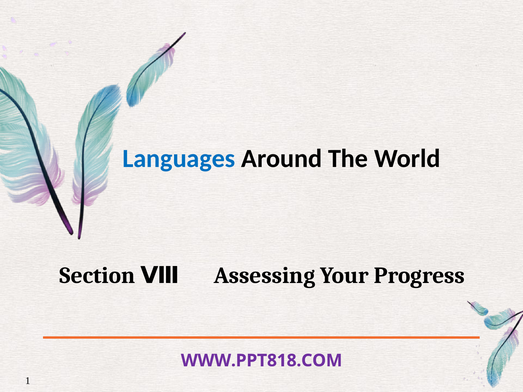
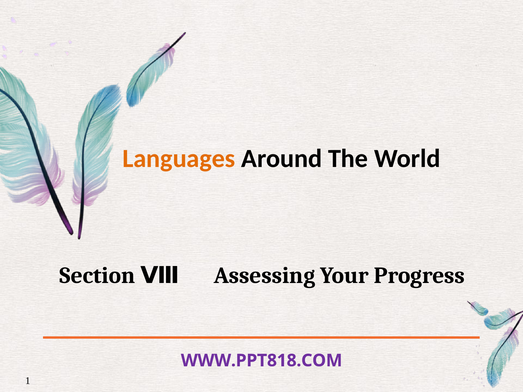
Languages colour: blue -> orange
